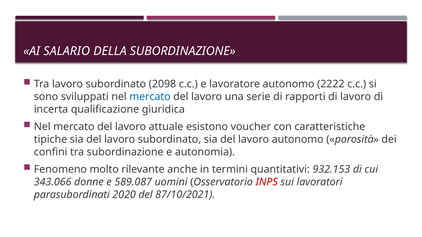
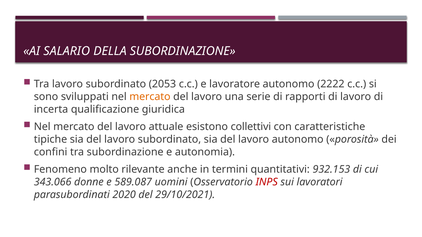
2098: 2098 -> 2053
mercato at (150, 97) colour: blue -> orange
voucher: voucher -> collettivi
87/10/2021: 87/10/2021 -> 29/10/2021
